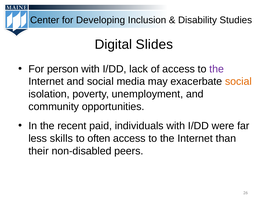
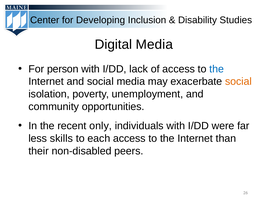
Digital Slides: Slides -> Media
the at (217, 69) colour: purple -> blue
paid: paid -> only
often: often -> each
